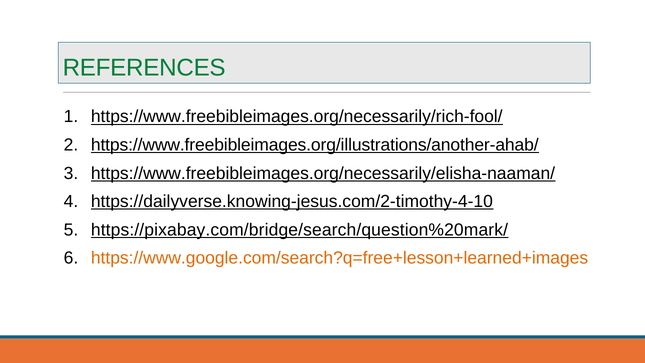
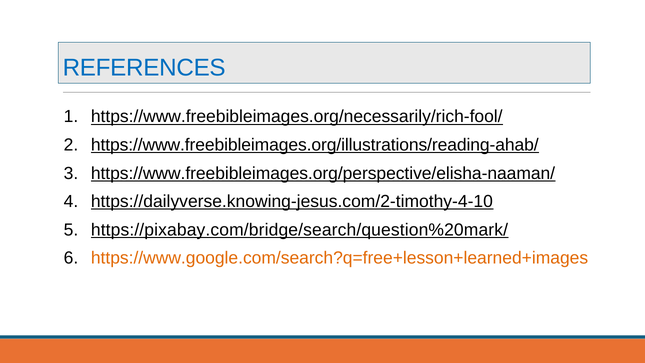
REFERENCES colour: green -> blue
https://www.freebibleimages.org/illustrations/another-ahab/: https://www.freebibleimages.org/illustrations/another-ahab/ -> https://www.freebibleimages.org/illustrations/reading-ahab/
https://www.freebibleimages.org/necessarily/elisha-naaman/: https://www.freebibleimages.org/necessarily/elisha-naaman/ -> https://www.freebibleimages.org/perspective/elisha-naaman/
